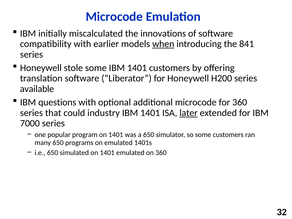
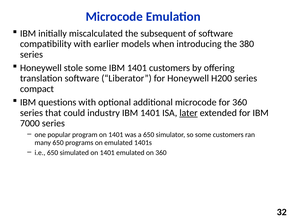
innovations: innovations -> subsequent
when underline: present -> none
841: 841 -> 380
available: available -> compact
